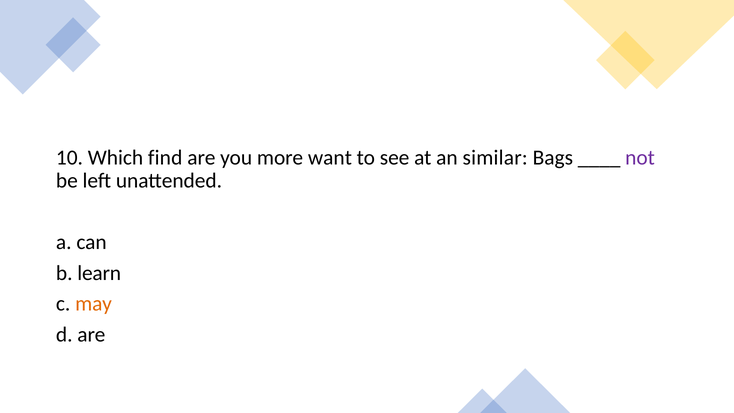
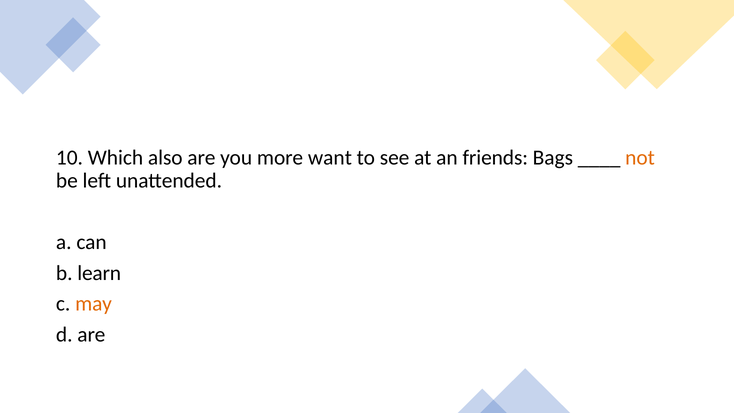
find: find -> also
similar: similar -> friends
not colour: purple -> orange
